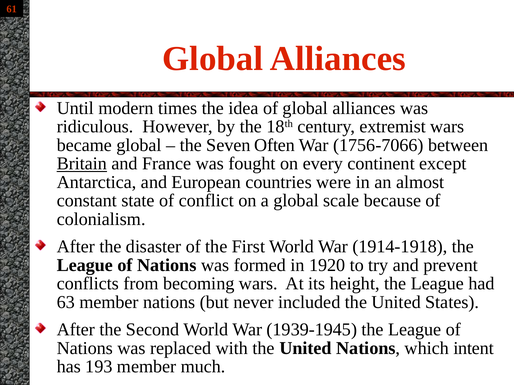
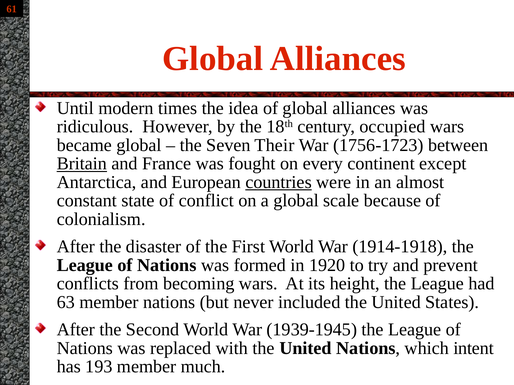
extremist: extremist -> occupied
Often: Often -> Their
1756-7066: 1756-7066 -> 1756-1723
countries underline: none -> present
